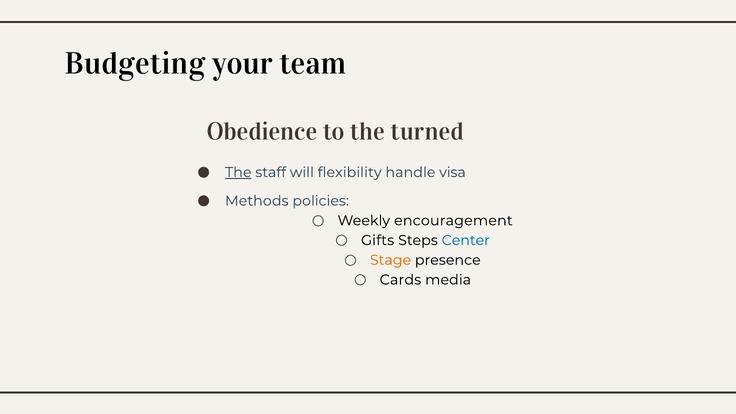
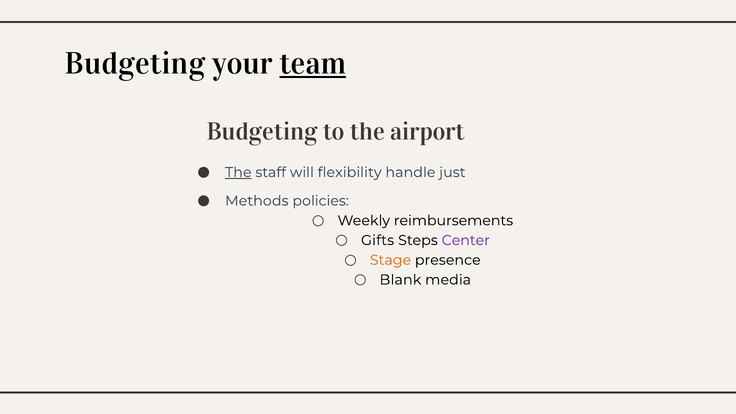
team underline: none -> present
Obedience at (262, 131): Obedience -> Budgeting
turned: turned -> airport
visa: visa -> just
encouragement: encouragement -> reimbursements
Center colour: blue -> purple
Cards: Cards -> Blank
